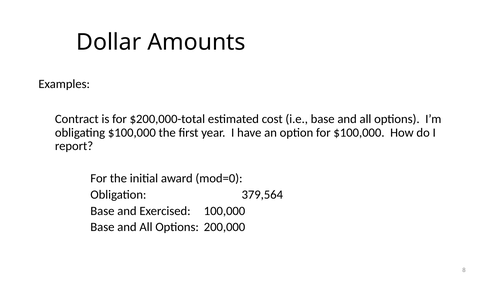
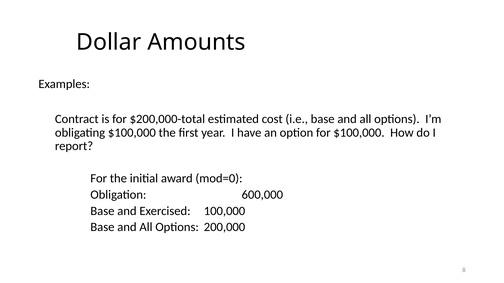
379,564: 379,564 -> 600,000
